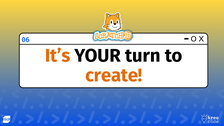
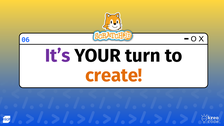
It’s colour: orange -> purple
